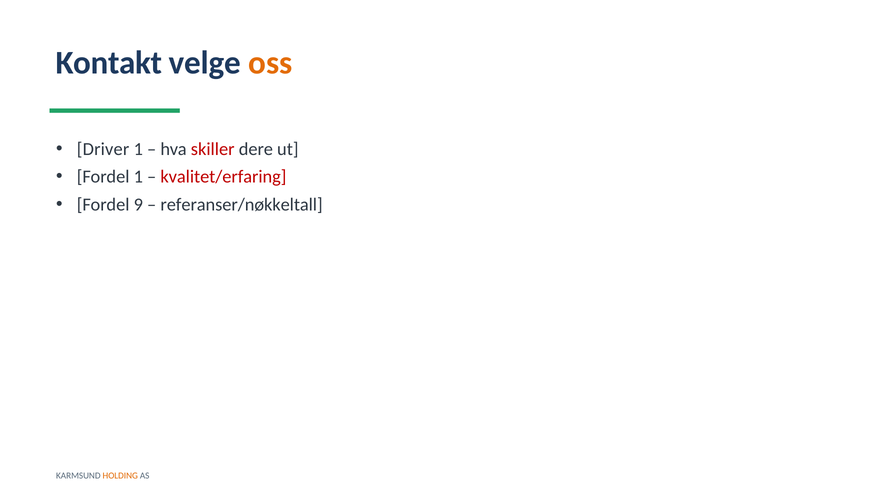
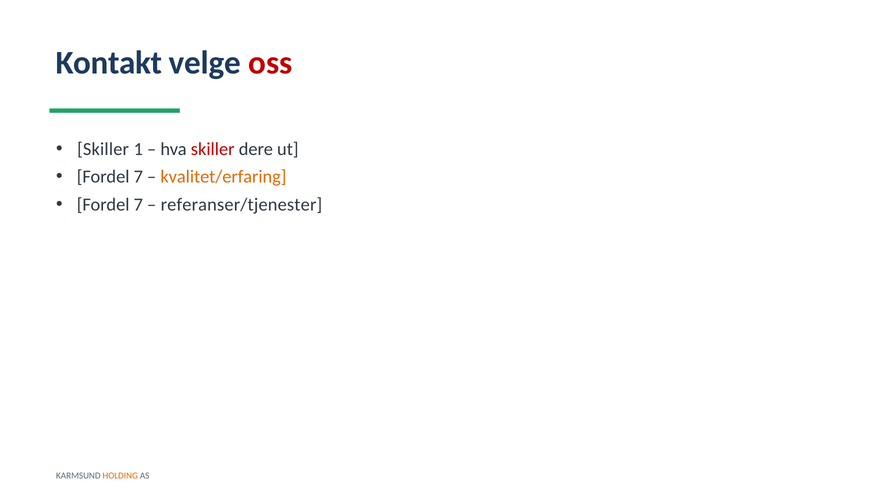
oss colour: orange -> red
Driver at (103, 149): Driver -> Skiller
1 at (138, 177): 1 -> 7
kvalitet/erfaring colour: red -> orange
9 at (138, 205): 9 -> 7
referanser/nøkkeltall: referanser/nøkkeltall -> referanser/tjenester
